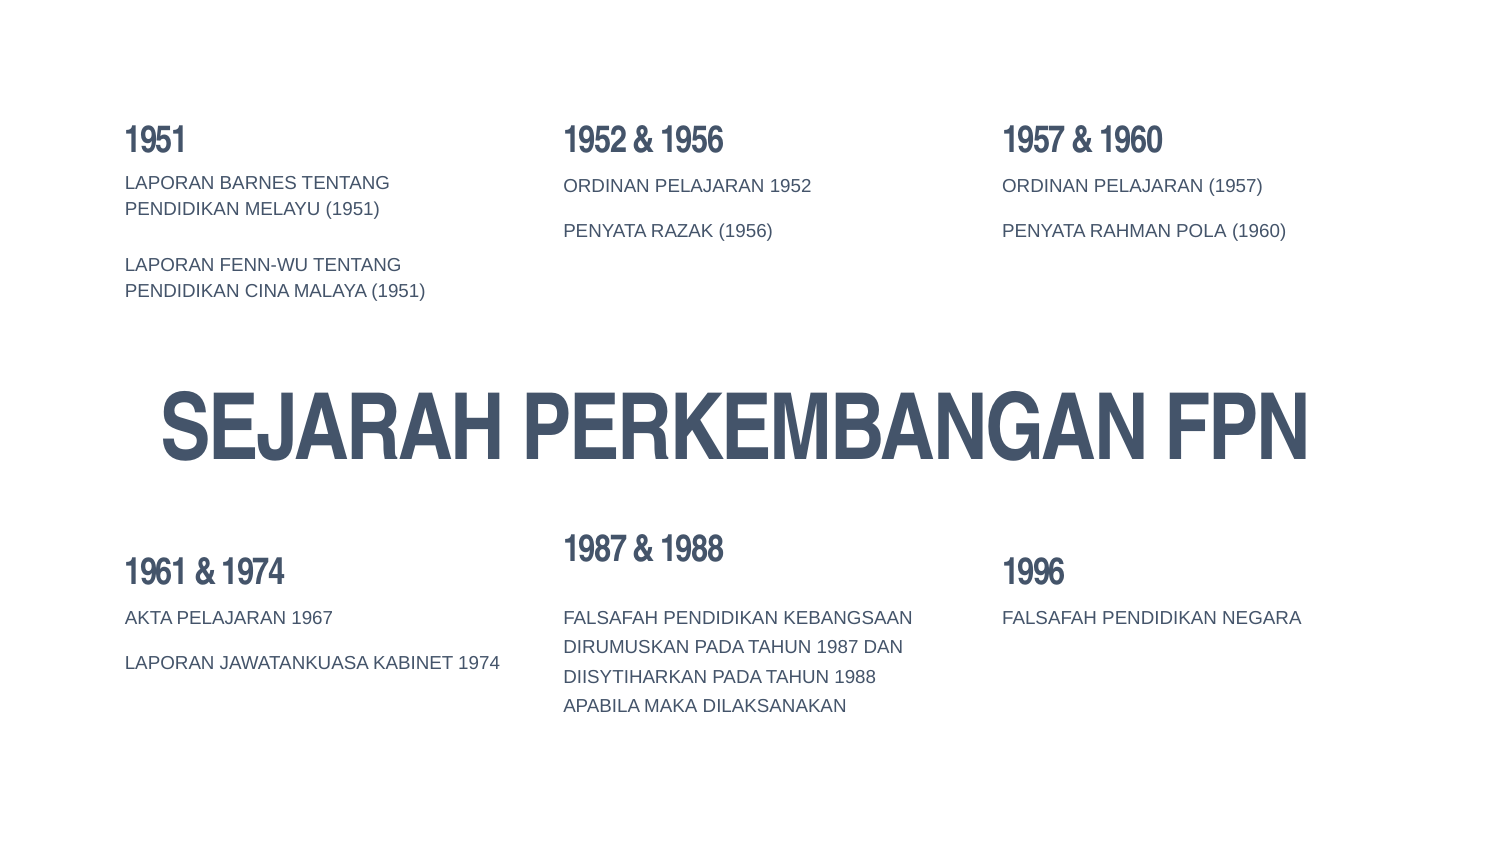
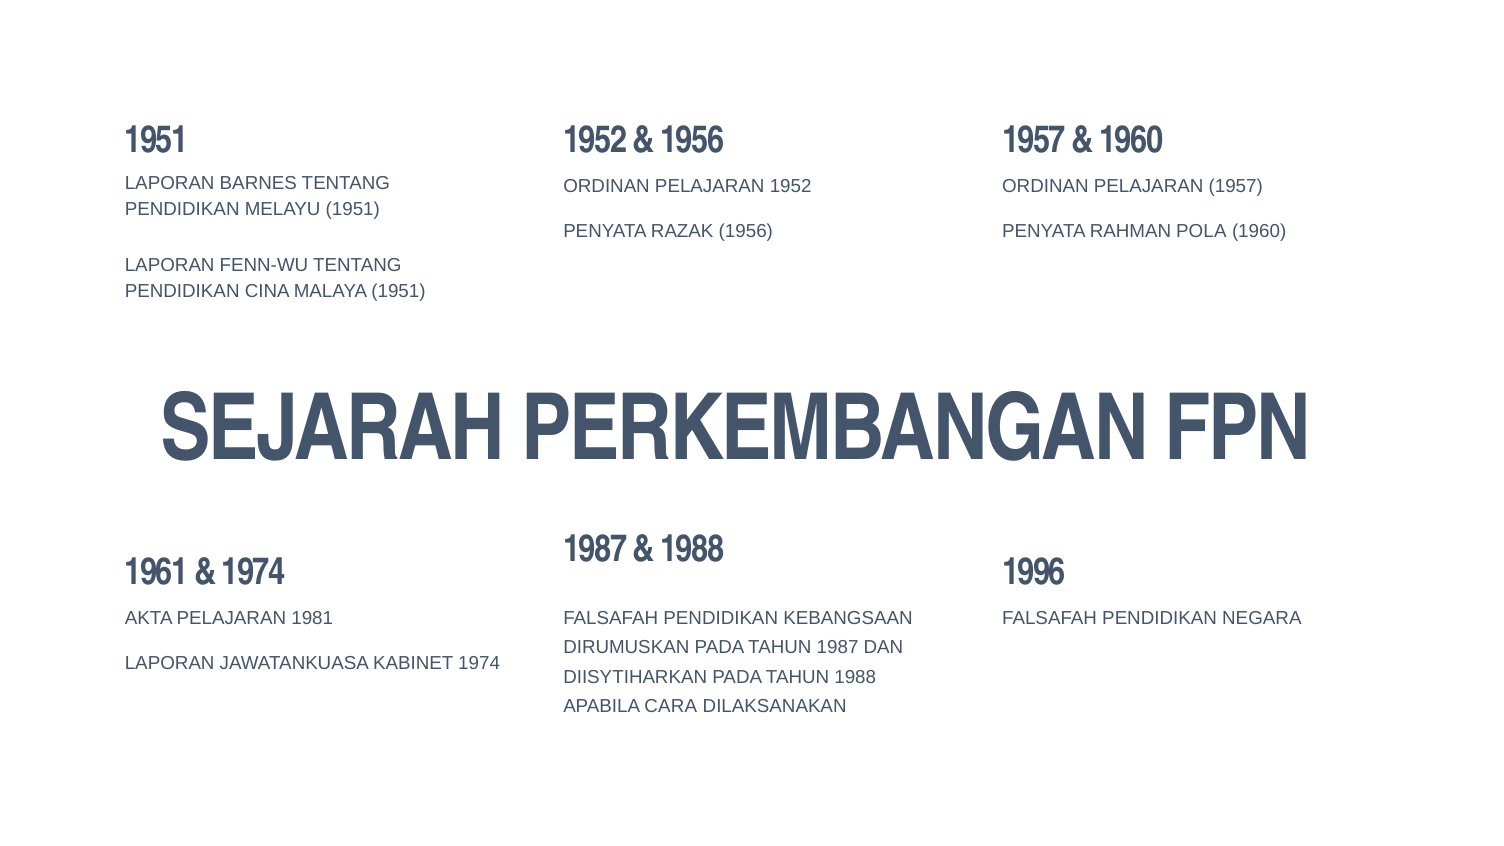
1967: 1967 -> 1981
MAKA: MAKA -> CARA
